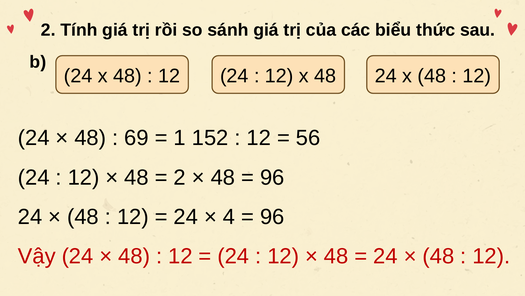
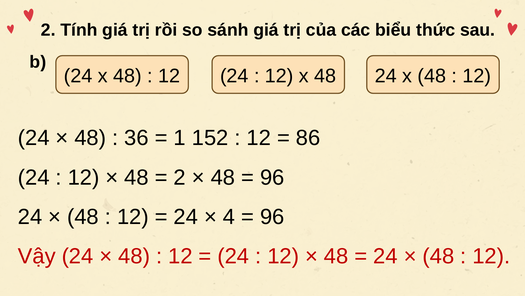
69: 69 -> 36
56: 56 -> 86
